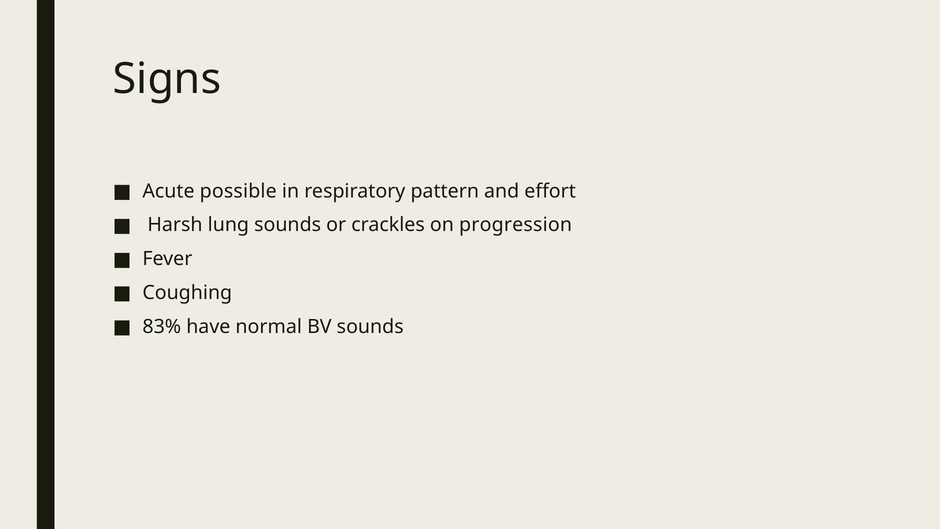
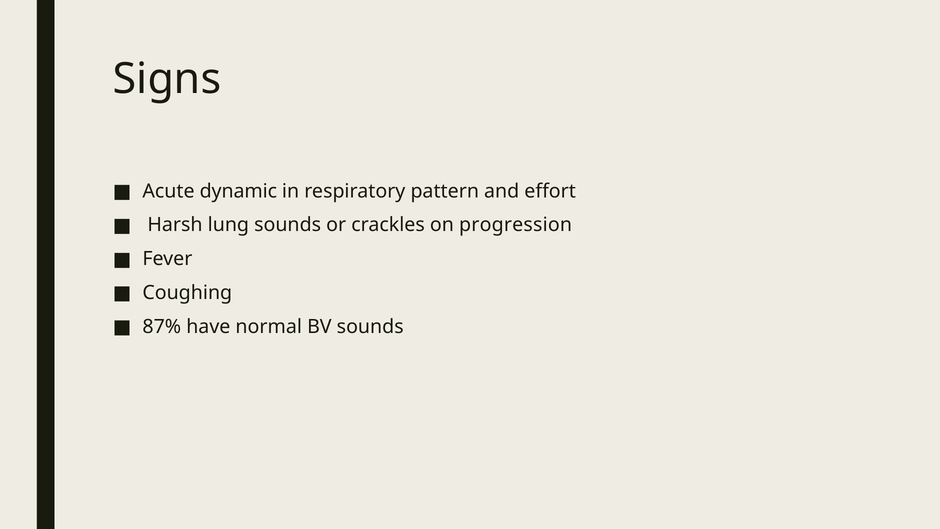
possible: possible -> dynamic
83%: 83% -> 87%
